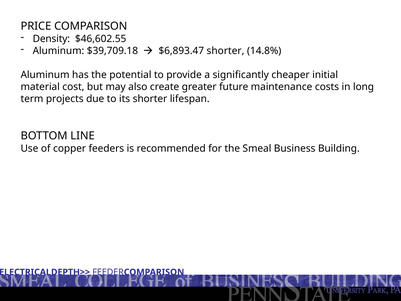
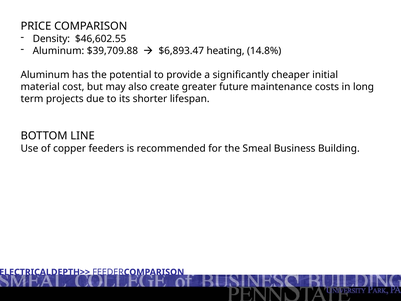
$39,709.18: $39,709.18 -> $39,709.88
$6,893.47 shorter: shorter -> heating
